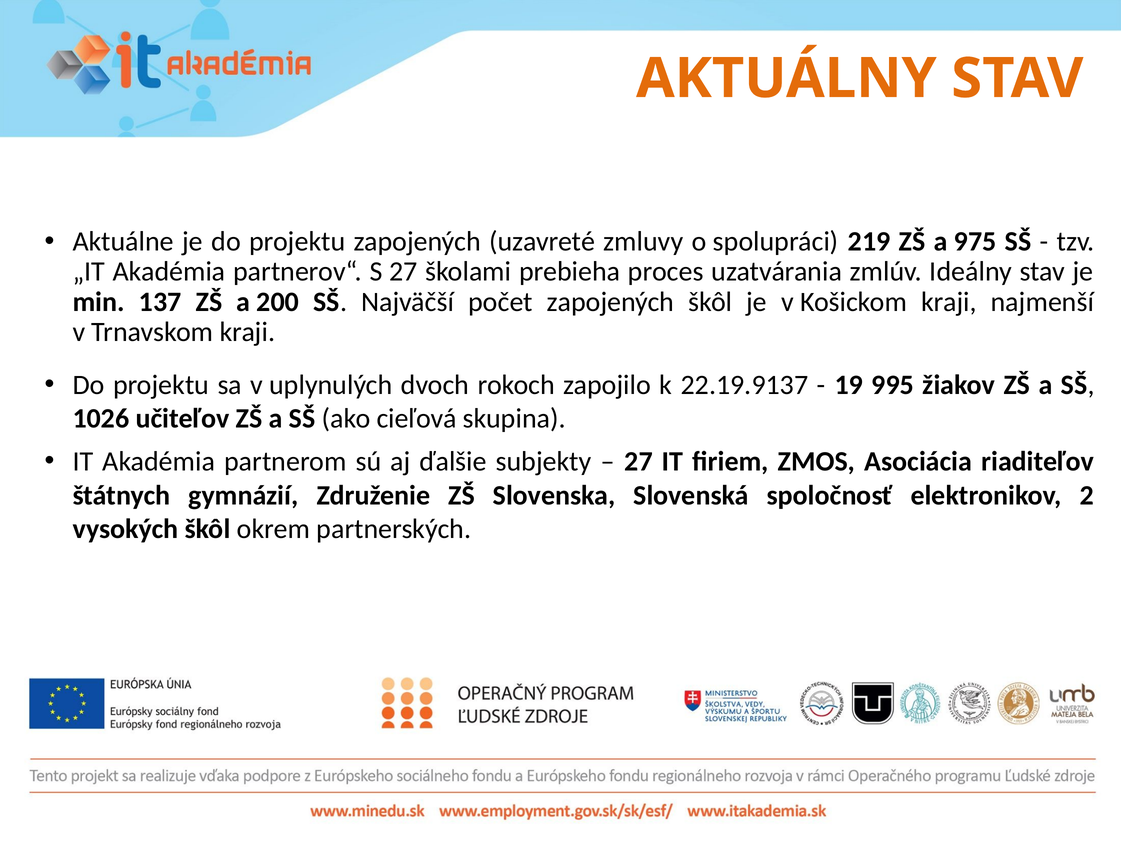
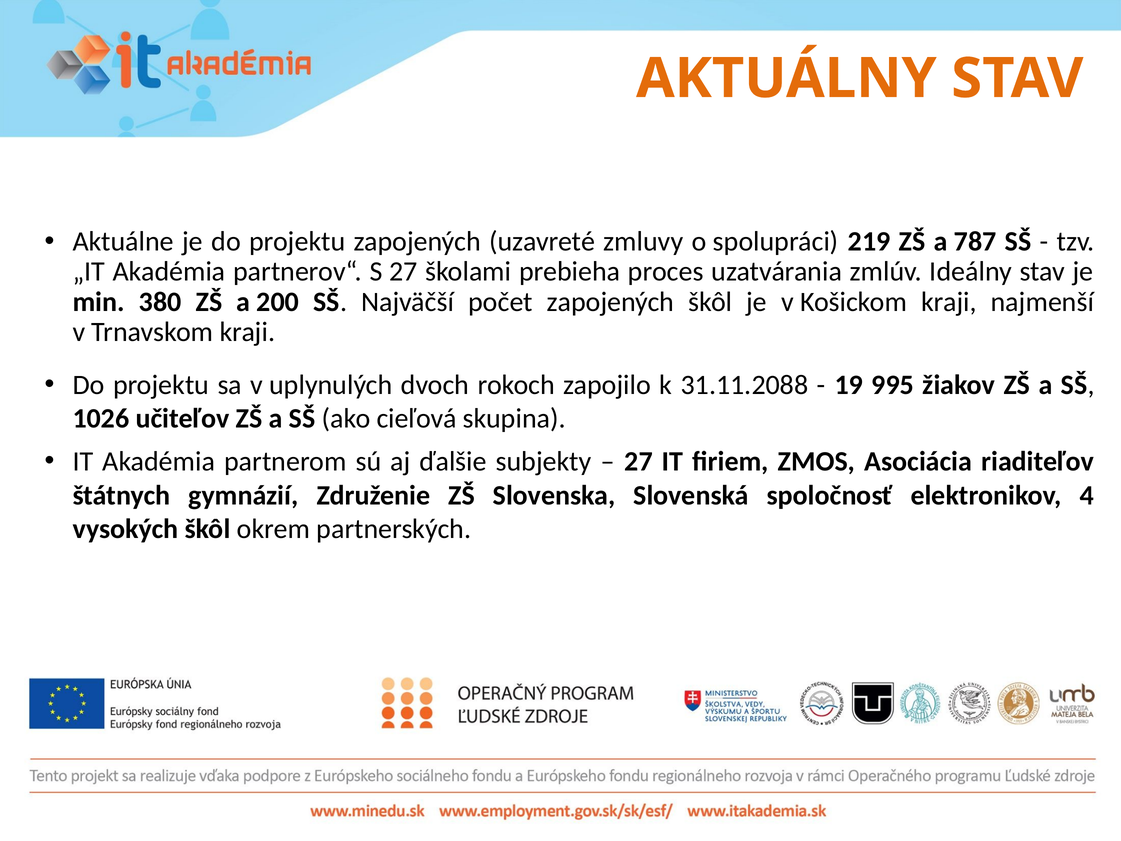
975: 975 -> 787
137: 137 -> 380
22.19.9137: 22.19.9137 -> 31.11.2088
2: 2 -> 4
